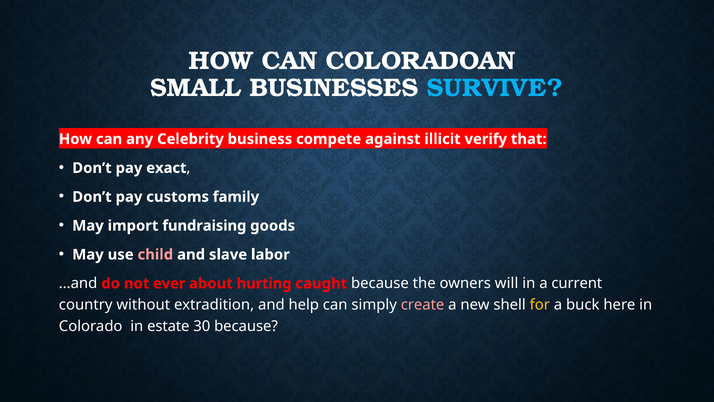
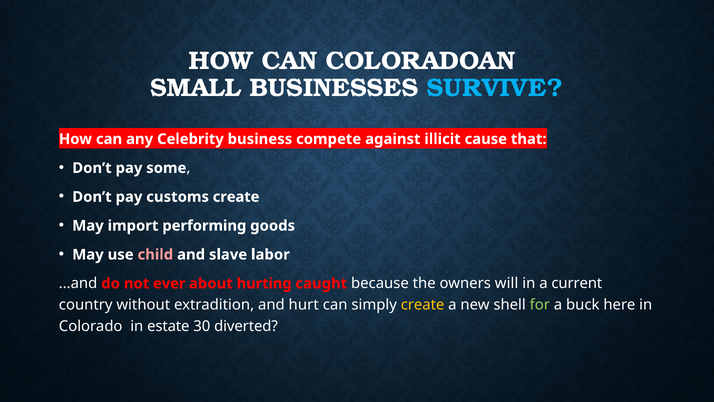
verify: verify -> cause
exact: exact -> some
customs family: family -> create
fundraising: fundraising -> performing
help: help -> hurt
create at (423, 305) colour: pink -> yellow
for colour: yellow -> light green
30 because: because -> diverted
